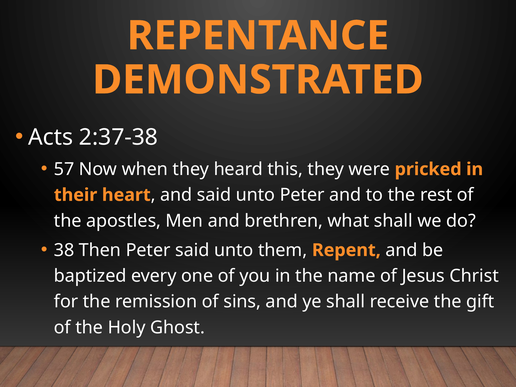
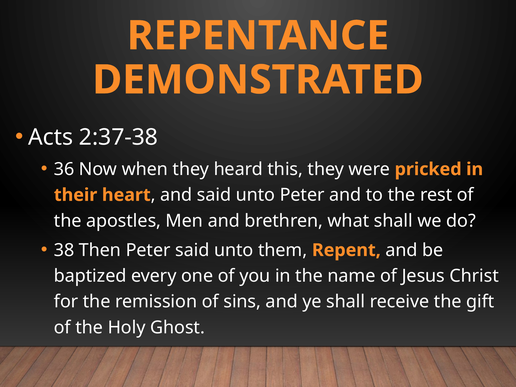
57: 57 -> 36
